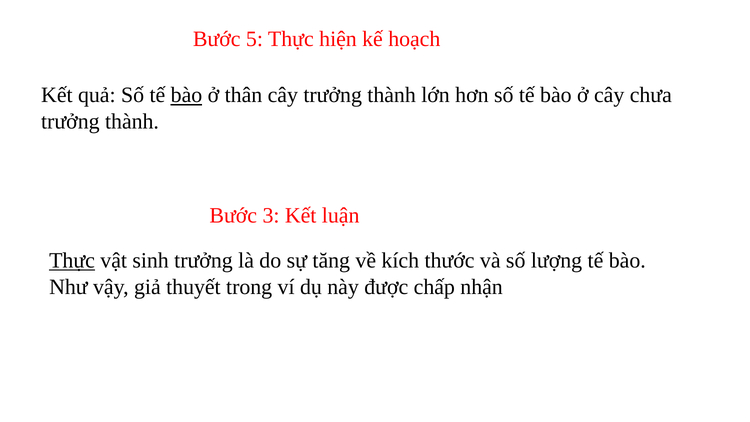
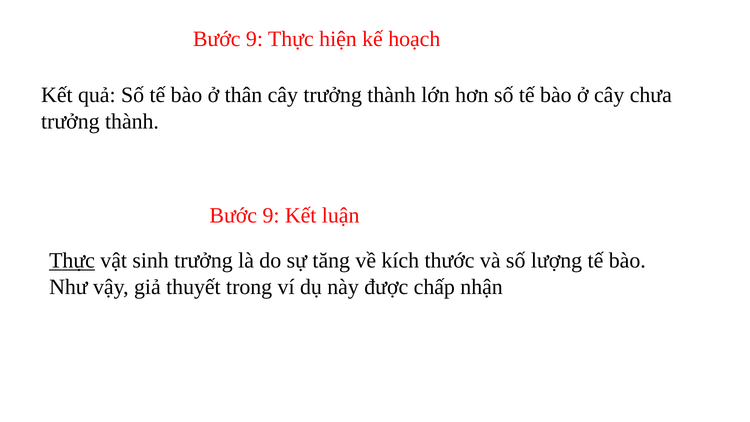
5 at (254, 39): 5 -> 9
bào at (186, 95) underline: present -> none
3 at (271, 216): 3 -> 9
